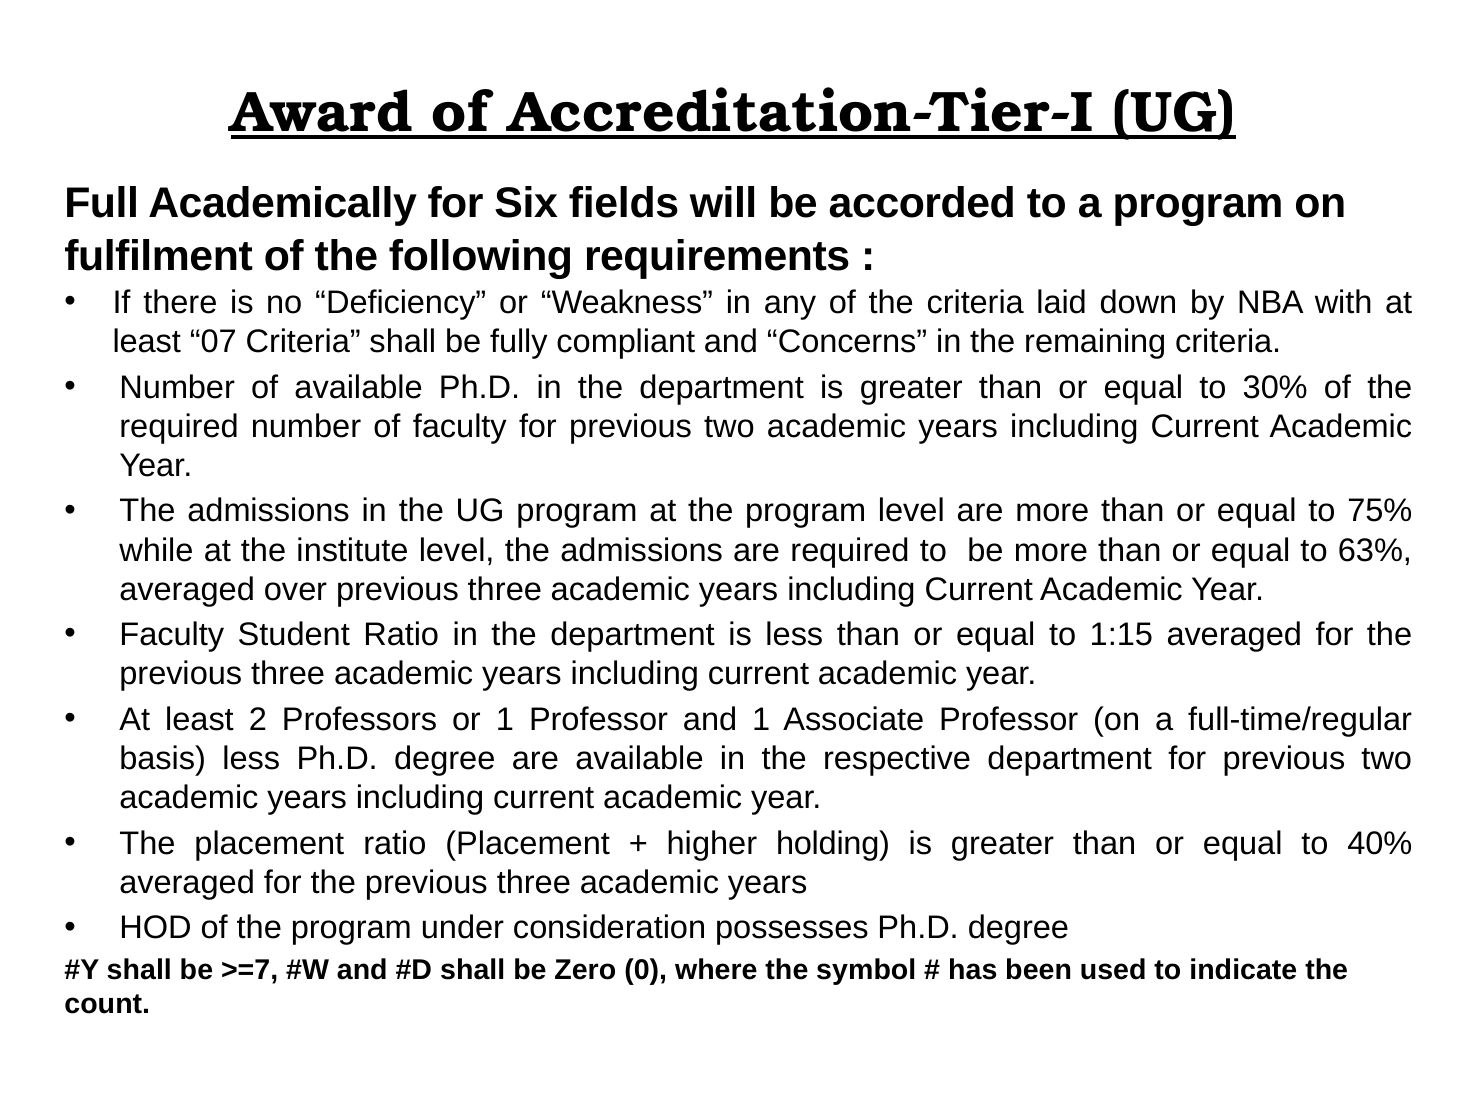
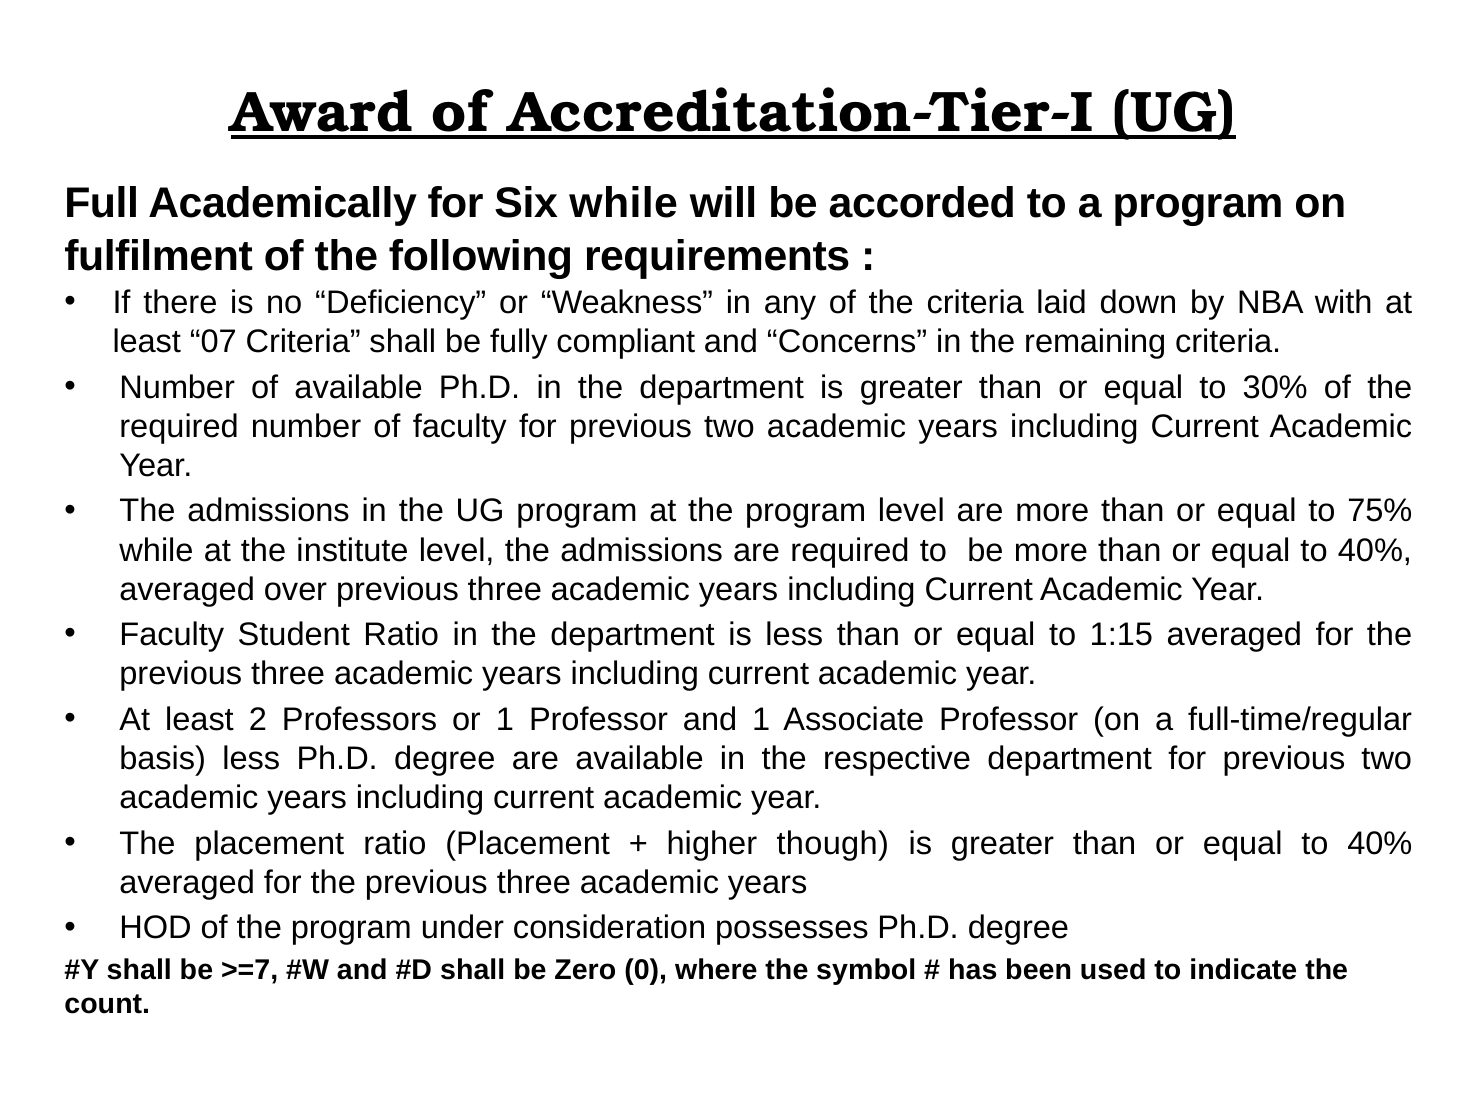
Six fields: fields -> while
63% at (1375, 550): 63% -> 40%
holding: holding -> though
